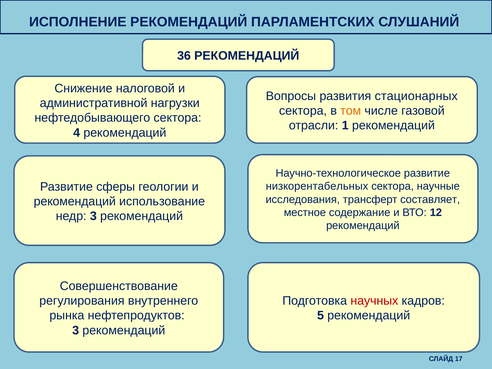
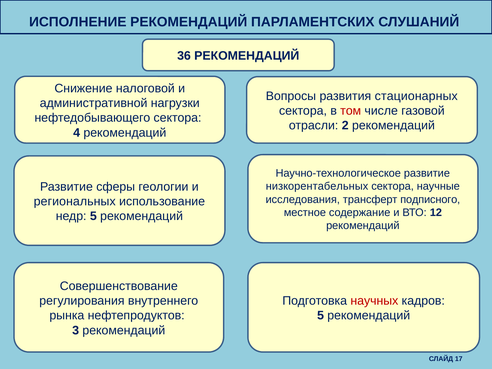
том colour: orange -> red
1: 1 -> 2
составляет: составляет -> подписного
рекомендаций at (75, 201): рекомендаций -> региональных
недр 3: 3 -> 5
